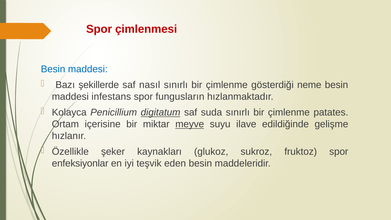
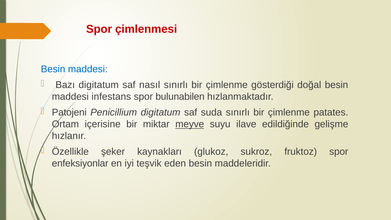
Bazı şekillerde: şekillerde -> digitatum
neme: neme -> doğal
fungusların: fungusların -> bulunabilen
Kolayca: Kolayca -> Patojeni
digitatum at (161, 112) underline: present -> none
